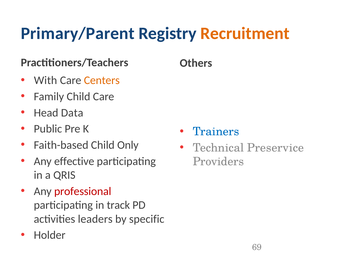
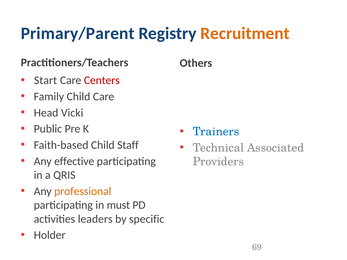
With: With -> Start
Centers colour: orange -> red
Data: Data -> Vicki
Only: Only -> Staff
Preservice: Preservice -> Associated
professional colour: red -> orange
track: track -> must
